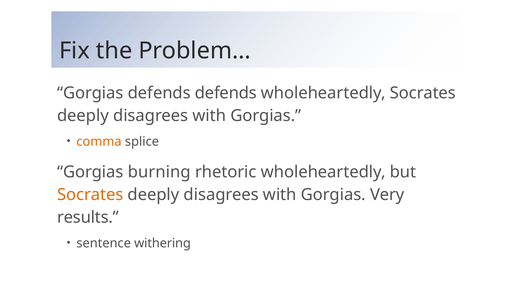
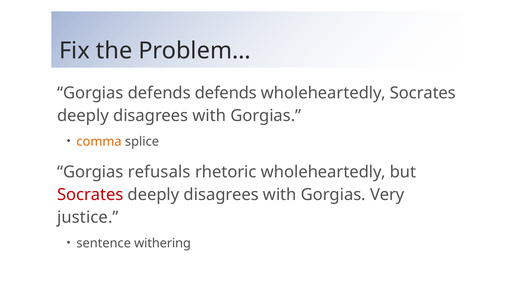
burning: burning -> refusals
Socrates at (90, 195) colour: orange -> red
results: results -> justice
